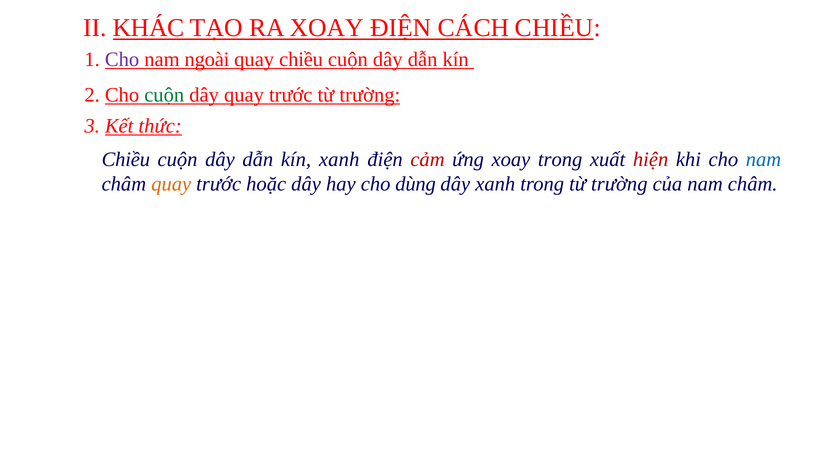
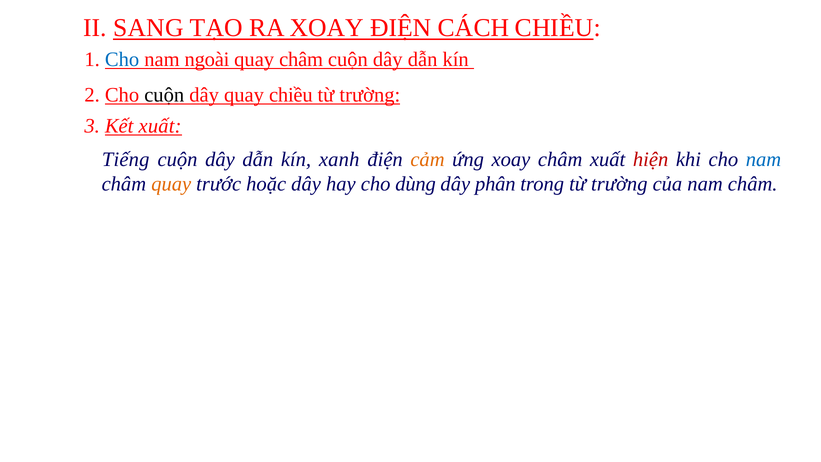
KHÁC: KHÁC -> SANG
Cho at (122, 59) colour: purple -> blue
quay chiều: chiều -> châm
cuộn at (164, 95) colour: green -> black
dây quay trước: trước -> chiều
Kết thức: thức -> xuất
Chiều at (126, 159): Chiều -> Tiếng
cảm colour: red -> orange
xoay trong: trong -> châm
dây xanh: xanh -> phân
